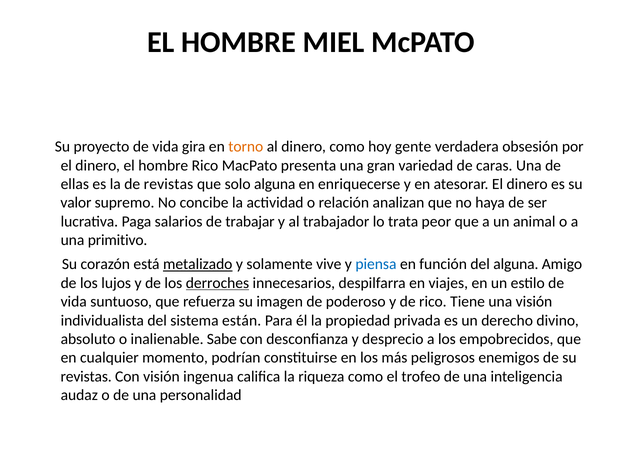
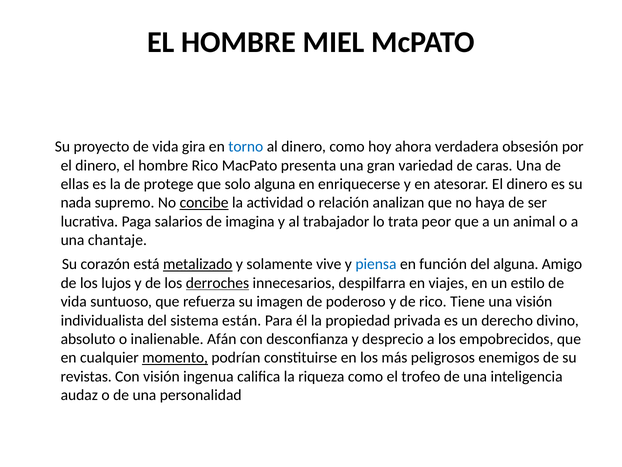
torno colour: orange -> blue
gente: gente -> ahora
de revistas: revistas -> protege
valor: valor -> nada
concibe underline: none -> present
trabajar: trabajar -> imagina
primitivo: primitivo -> chantaje
Sabe: Sabe -> Afán
momento underline: none -> present
